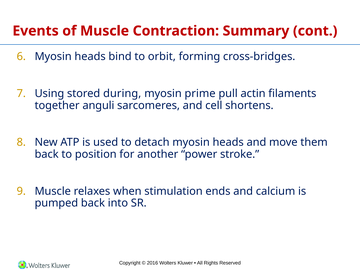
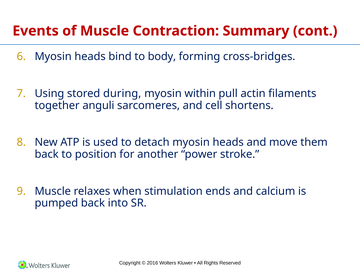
orbit: orbit -> body
prime: prime -> within
